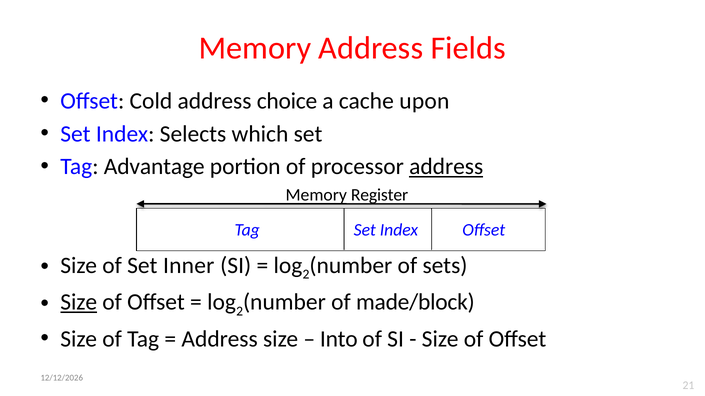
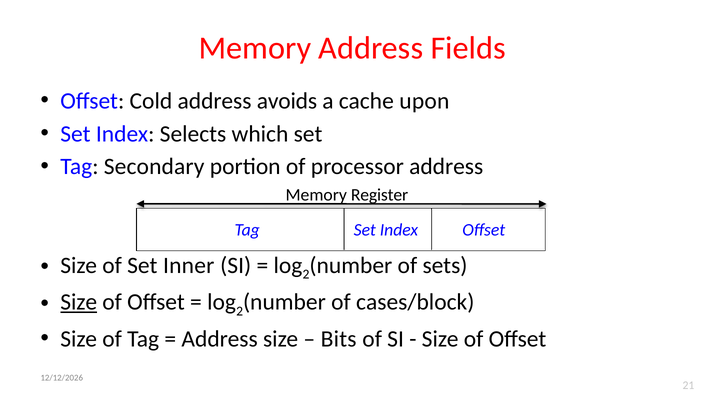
choice: choice -> avoids
Advantage: Advantage -> Secondary
address at (446, 167) underline: present -> none
made/block: made/block -> cases/block
Into: Into -> Bits
